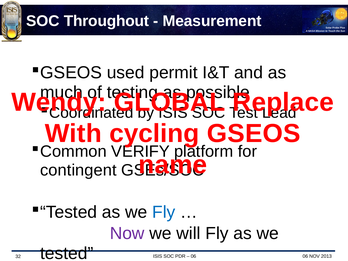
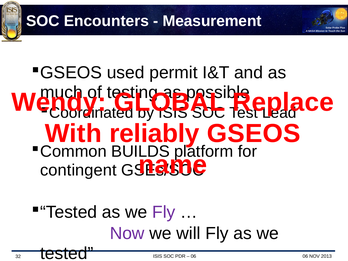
Throughout: Throughout -> Encounters
cycling: cycling -> reliably
VERIFY: VERIFY -> BUILDS
Fly at (164, 212) colour: blue -> purple
